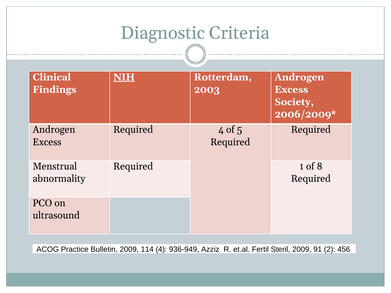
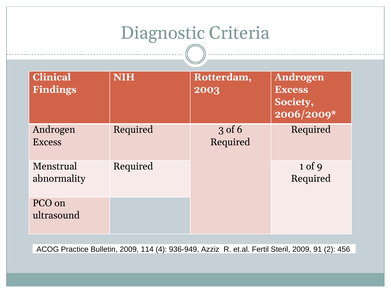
NIH underline: present -> none
Required 4: 4 -> 3
5: 5 -> 6
8: 8 -> 9
